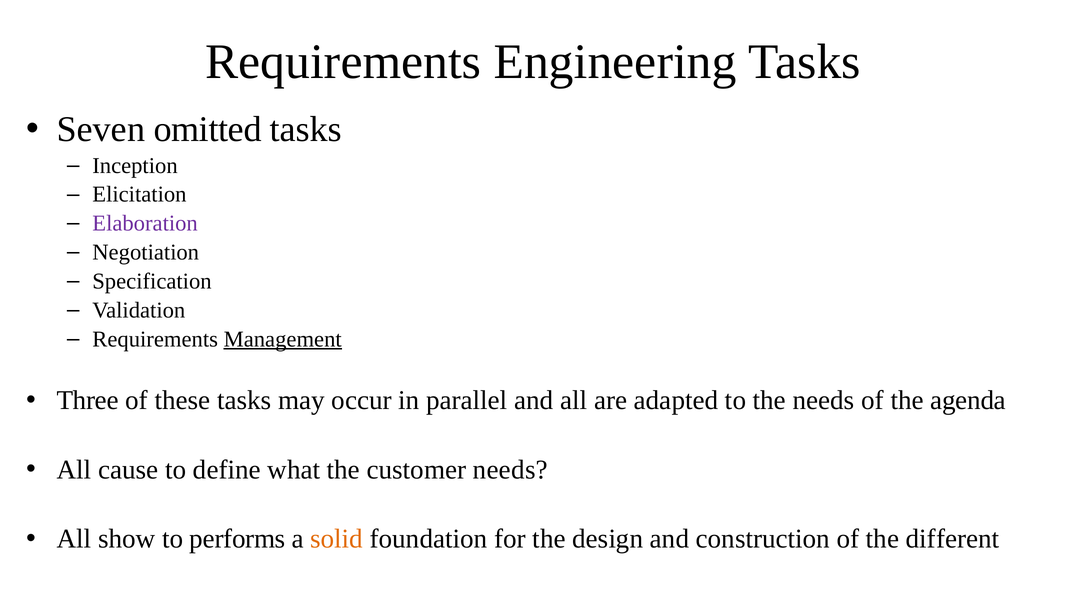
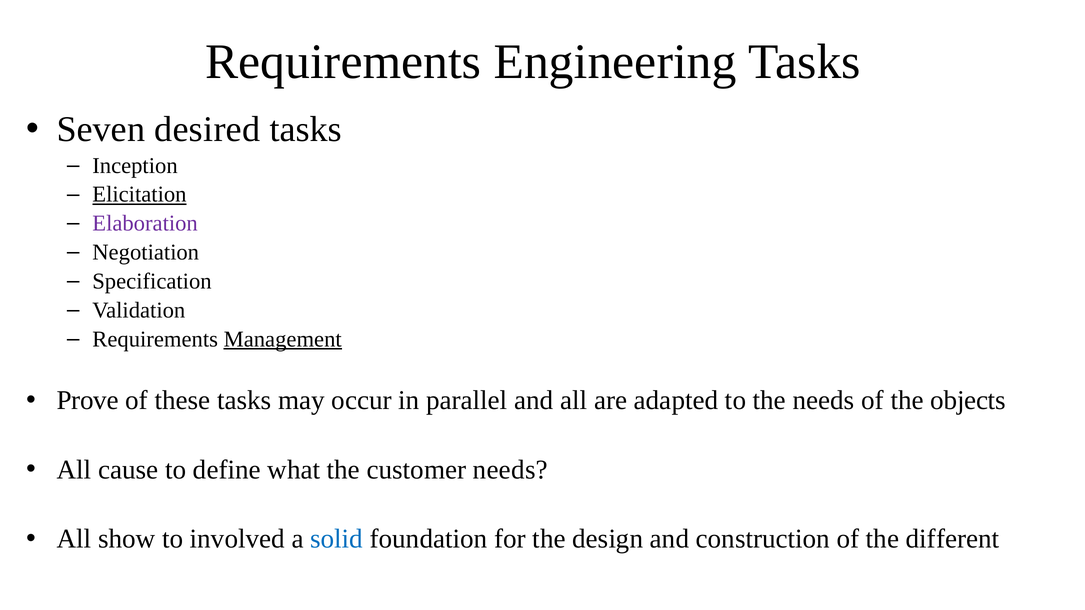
omitted: omitted -> desired
Elicitation underline: none -> present
Three: Three -> Prove
agenda: agenda -> objects
performs: performs -> involved
solid colour: orange -> blue
